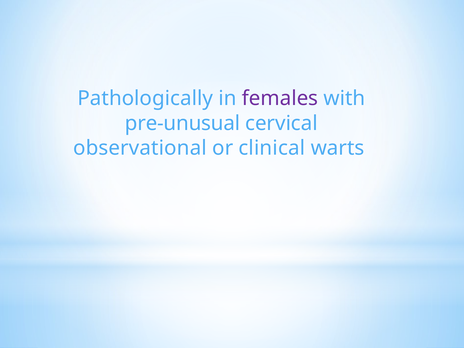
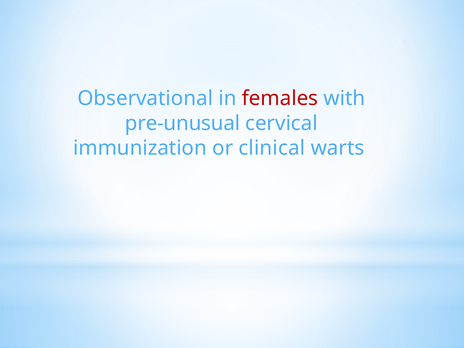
Pathologically: Pathologically -> Observational
females colour: purple -> red
observational: observational -> immunization
